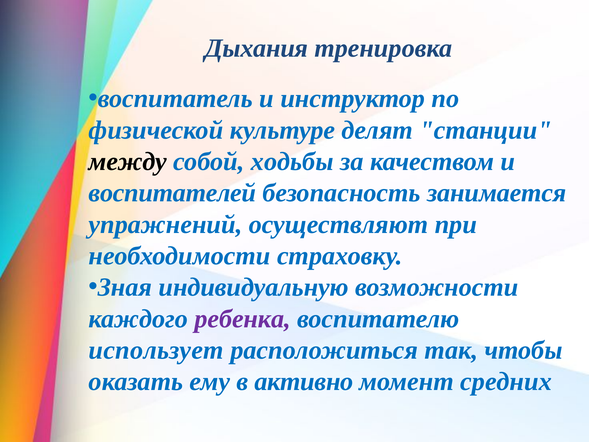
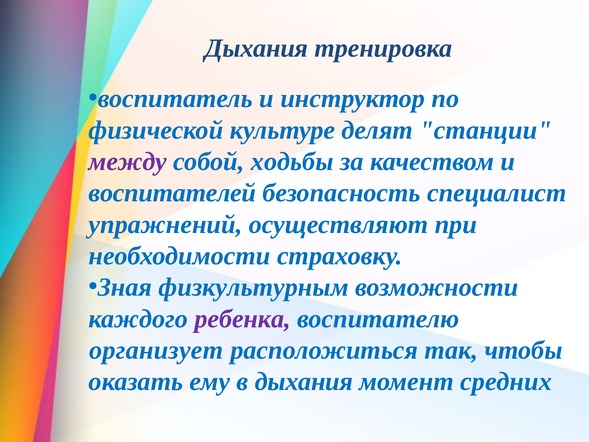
между colour: black -> purple
занимается: занимается -> специалист
индивидуальную: индивидуальную -> физкультурным
использует: использует -> организует
в активно: активно -> дыхания
